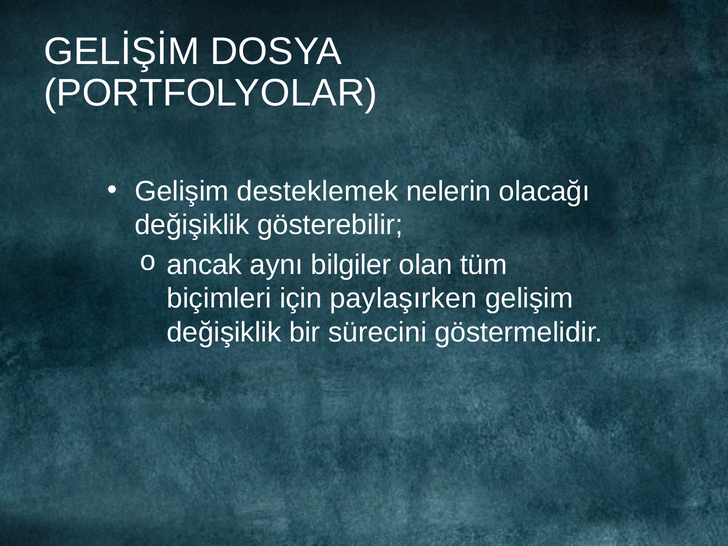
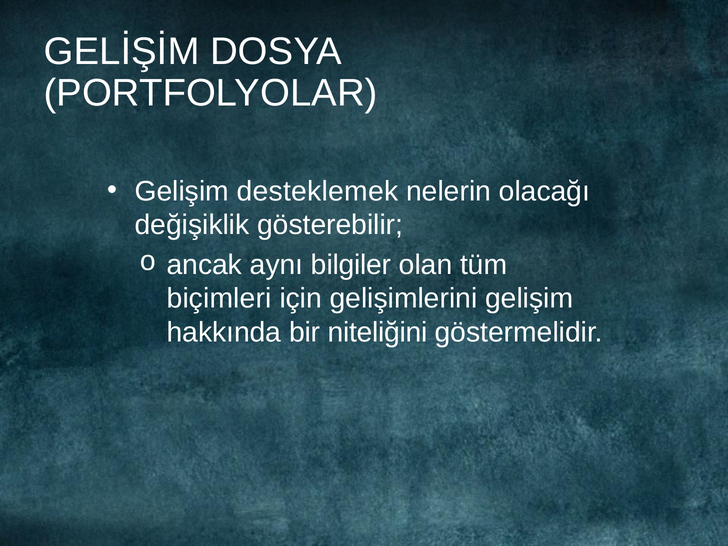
paylaşırken: paylaşırken -> gelişimlerini
değişiklik at (224, 332): değişiklik -> hakkında
sürecini: sürecini -> niteliğini
